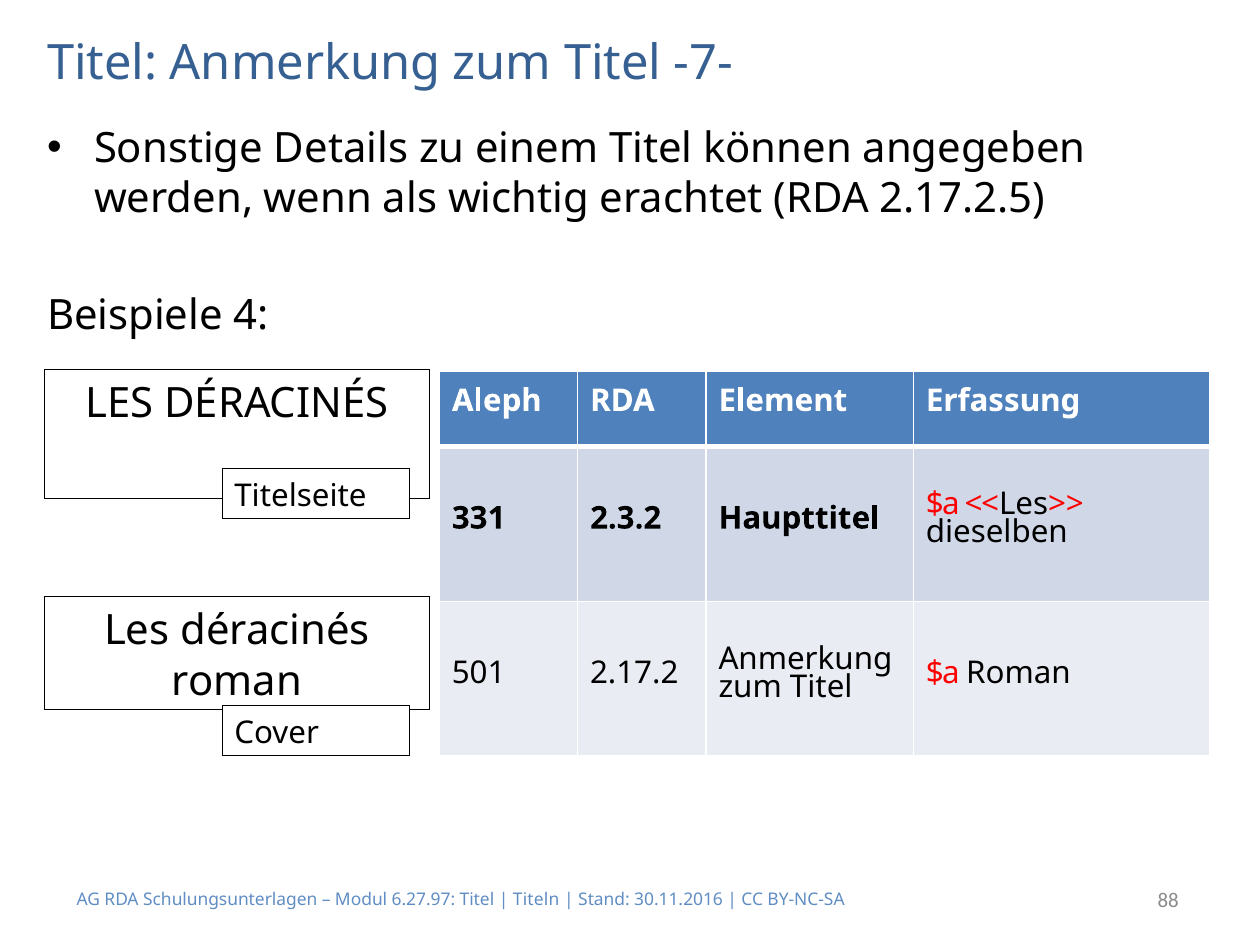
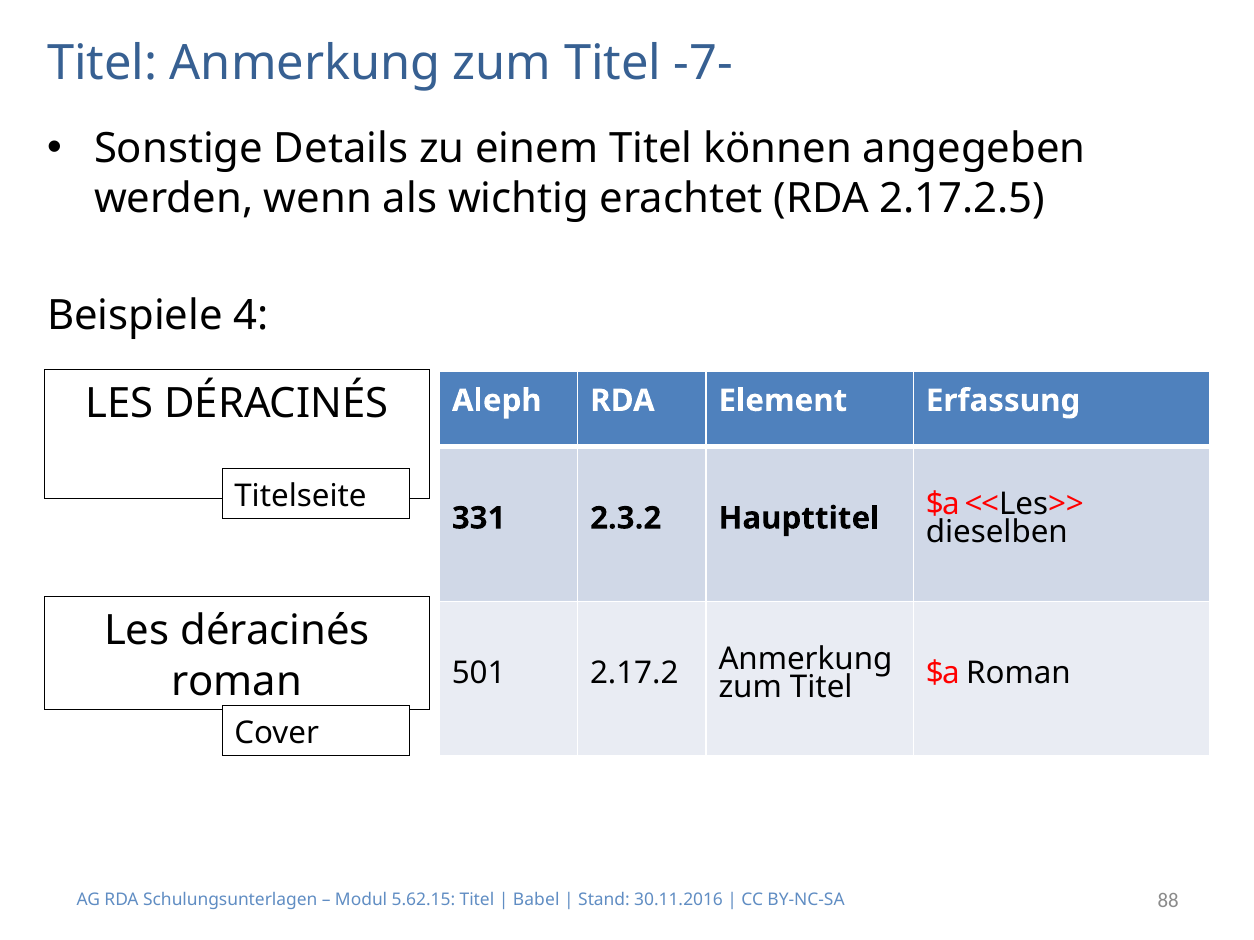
6.27.97: 6.27.97 -> 5.62.15
Titeln: Titeln -> Babel
